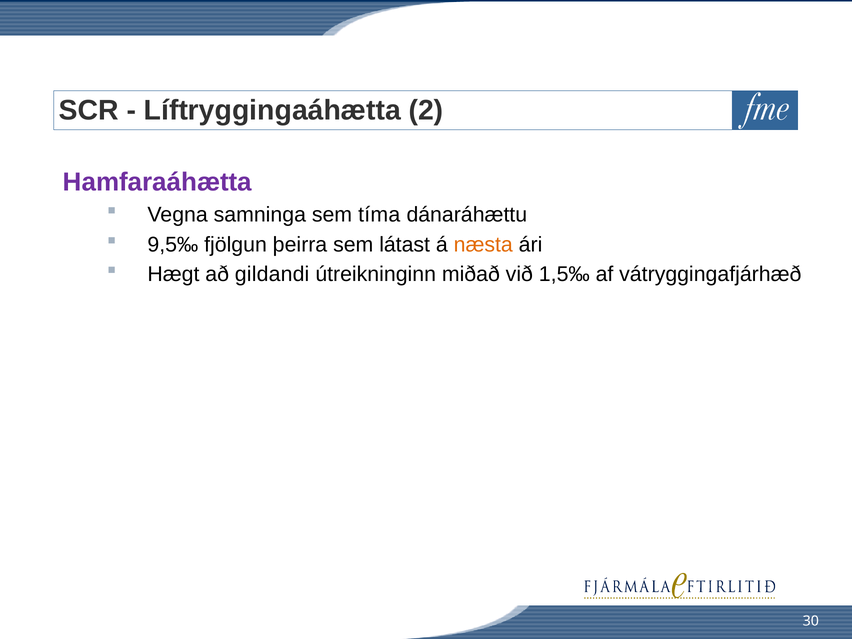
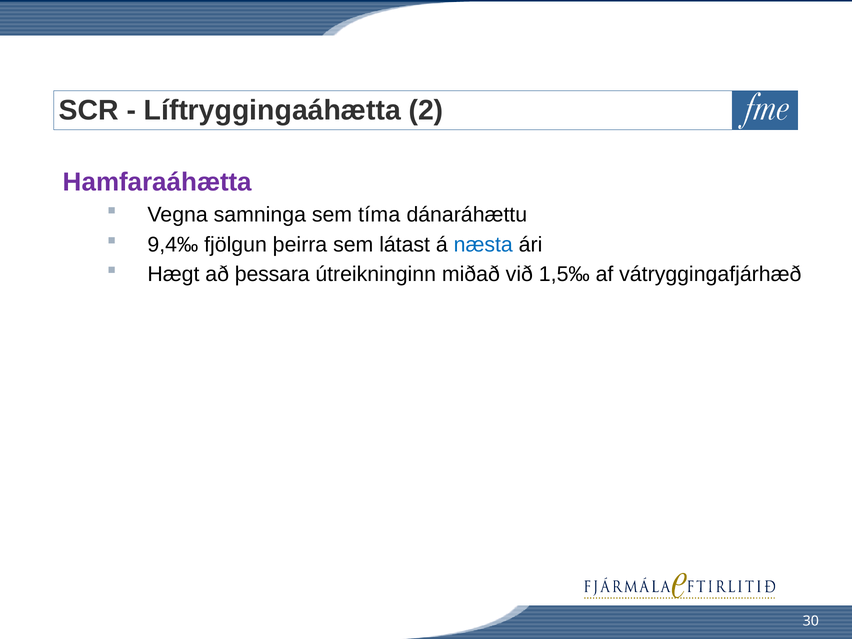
9,5‰: 9,5‰ -> 9,4‰
næsta colour: orange -> blue
gildandi: gildandi -> þessara
